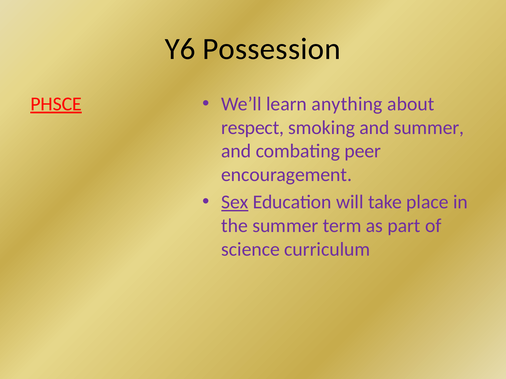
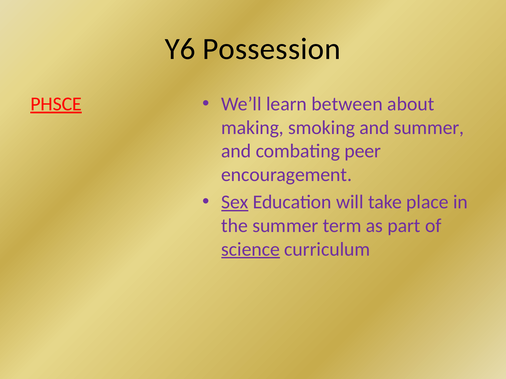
anything: anything -> between
respect: respect -> making
science underline: none -> present
